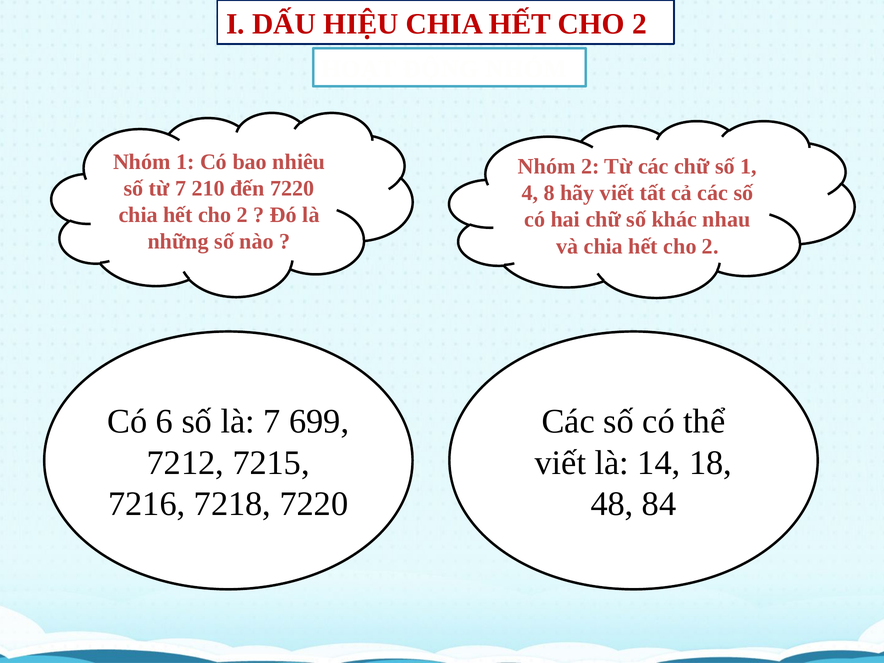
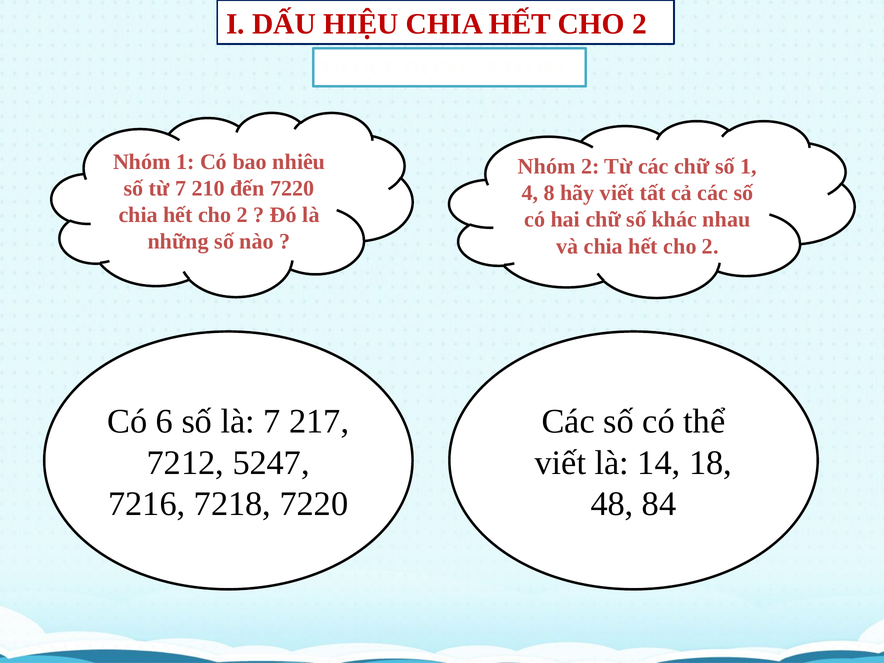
699: 699 -> 217
7215: 7215 -> 5247
